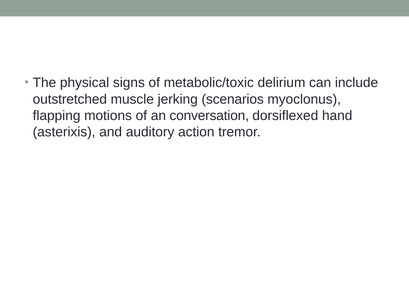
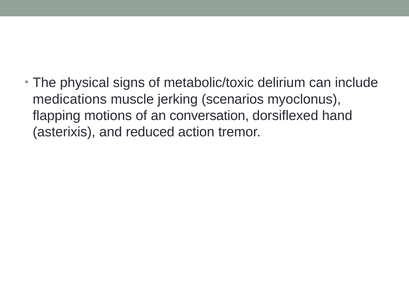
outstretched: outstretched -> medications
auditory: auditory -> reduced
